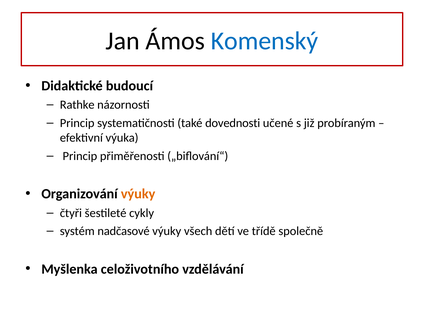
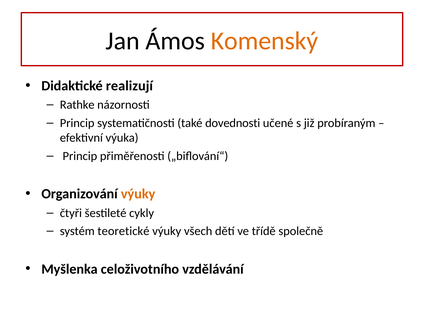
Komenský colour: blue -> orange
budoucí: budoucí -> realizují
nadčasové: nadčasové -> teoretické
